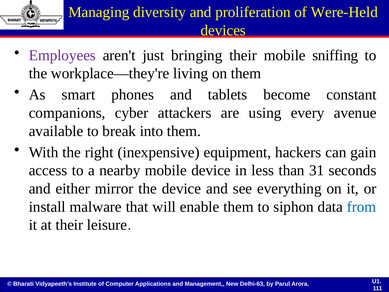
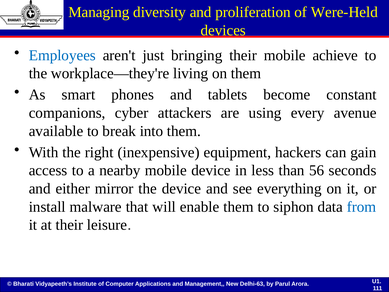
Employees colour: purple -> blue
sniffing: sniffing -> achieve
31: 31 -> 56
